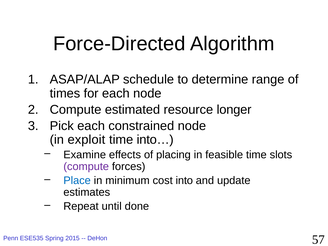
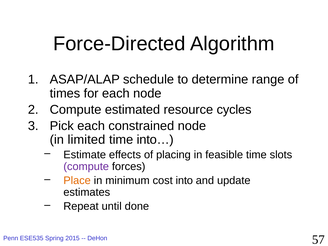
longer: longer -> cycles
exploit: exploit -> limited
Examine: Examine -> Estimate
Place colour: blue -> orange
